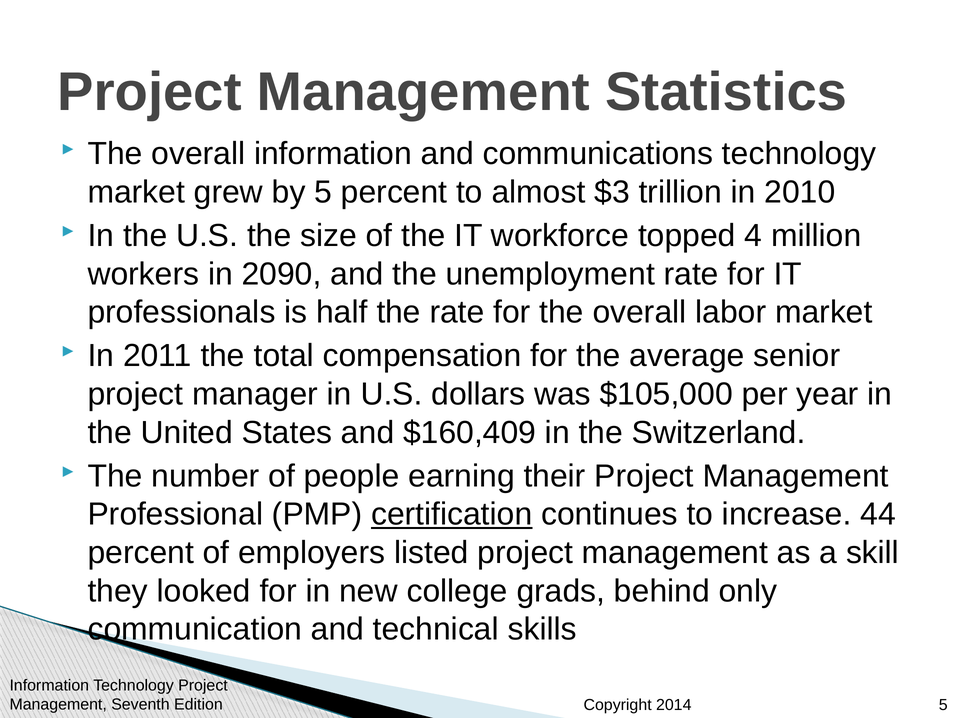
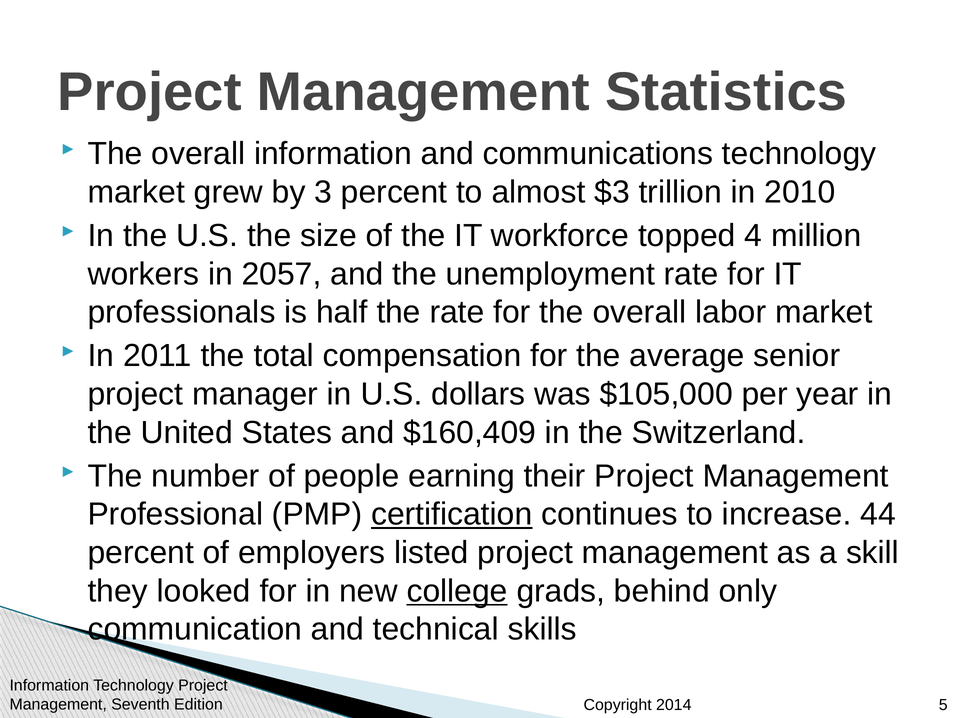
by 5: 5 -> 3
2090: 2090 -> 2057
college underline: none -> present
